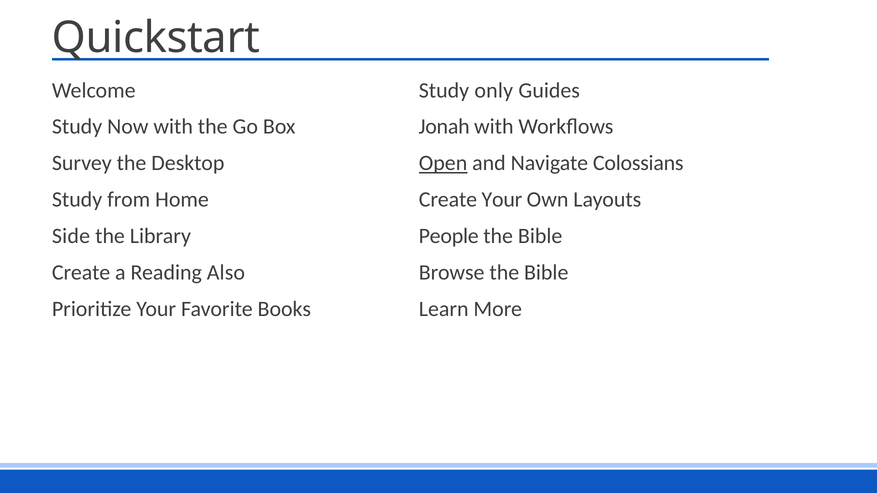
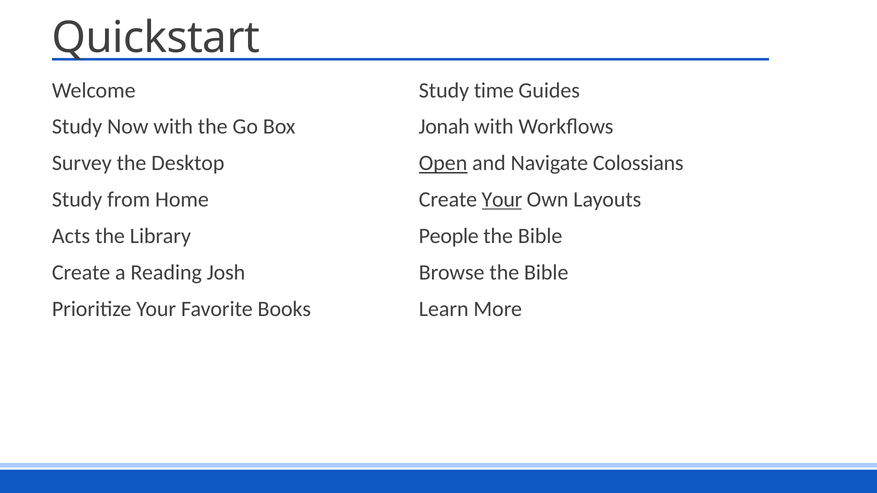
only: only -> time
Your at (502, 200) underline: none -> present
Side: Side -> Acts
Also: Also -> Josh
